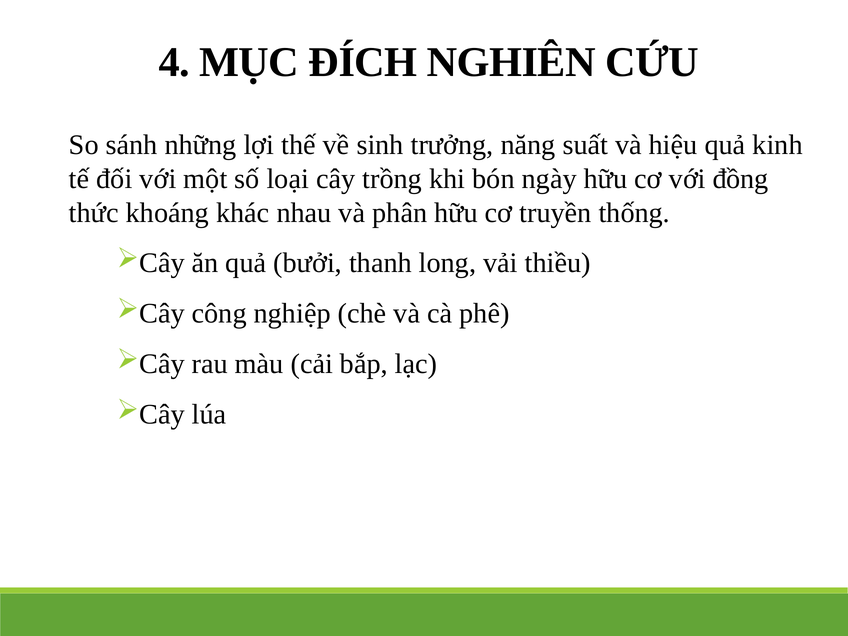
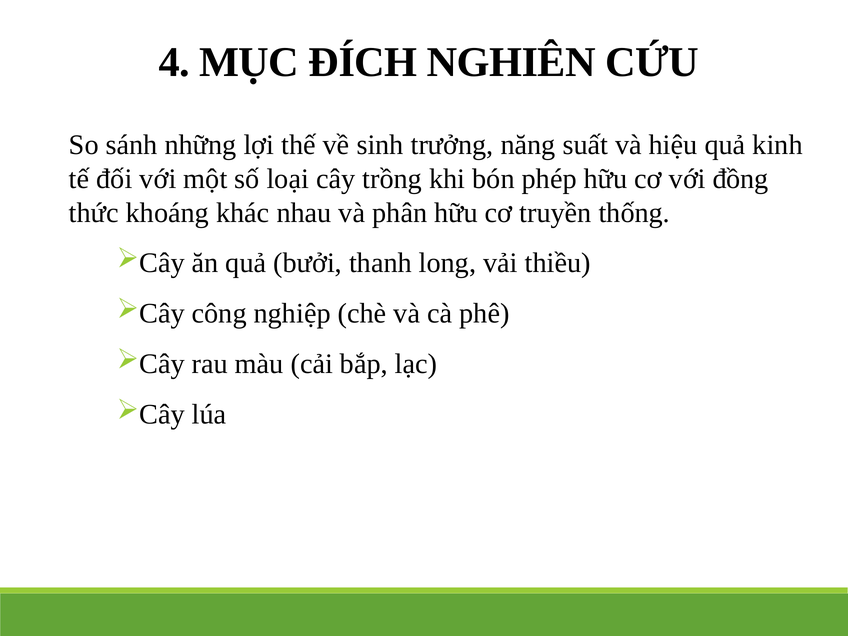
ngày: ngày -> phép
